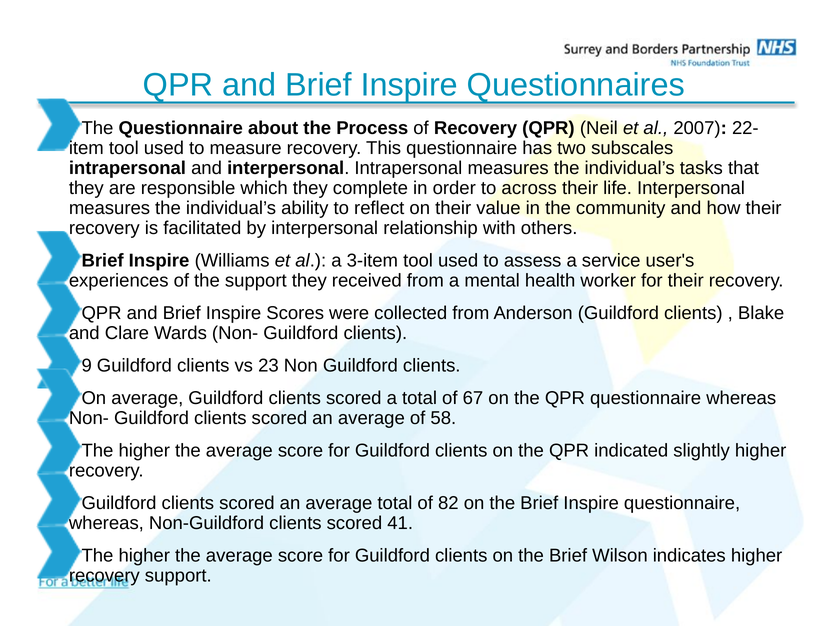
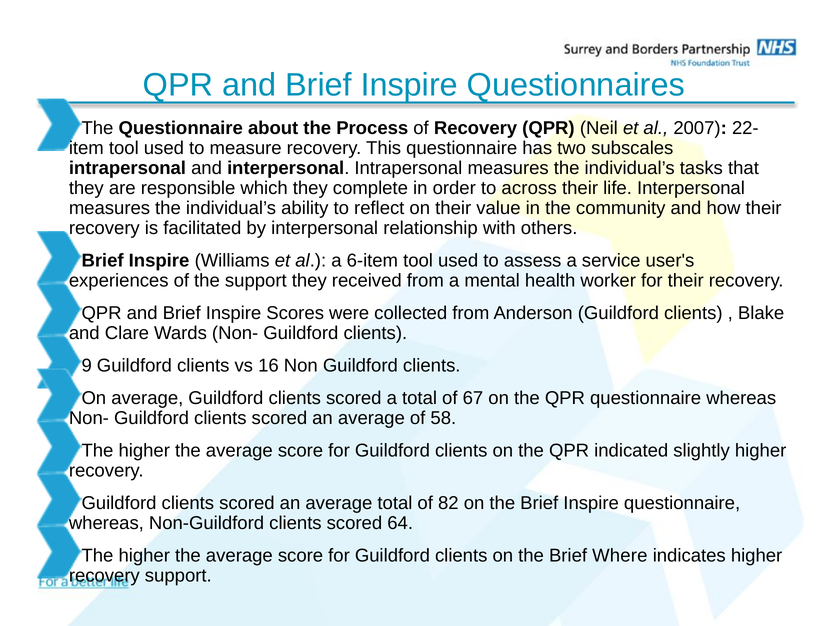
3-item: 3-item -> 6-item
23: 23 -> 16
41: 41 -> 64
Wilson: Wilson -> Where
